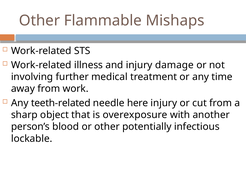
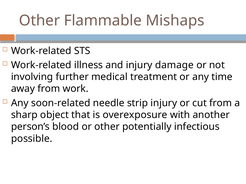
teeth-related: teeth-related -> soon-related
here: here -> strip
lockable: lockable -> possible
